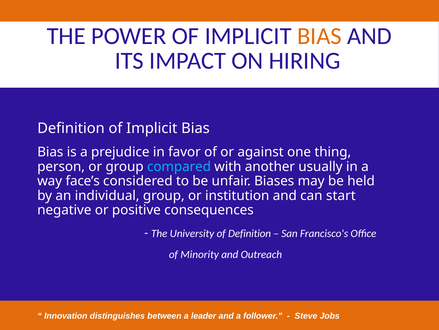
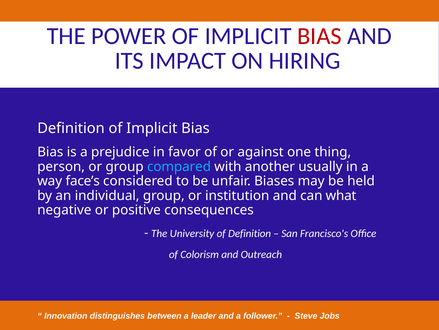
BIAS at (319, 36) colour: orange -> red
start: start -> what
Minority: Minority -> Colorism
